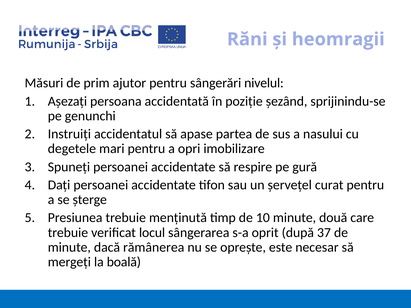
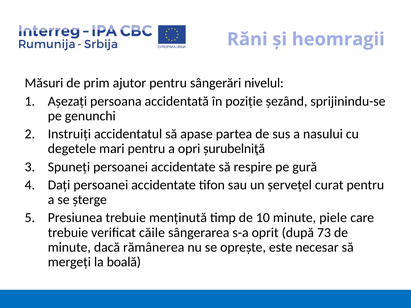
imobilizare: imobilizare -> șurubelniţă
două: două -> piele
locul: locul -> căile
37: 37 -> 73
